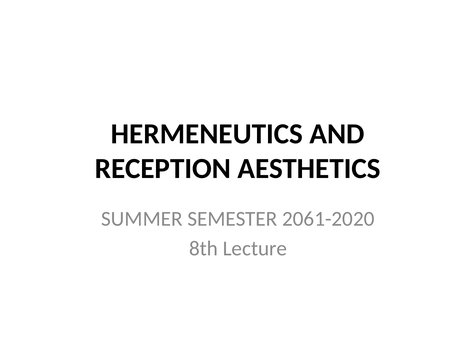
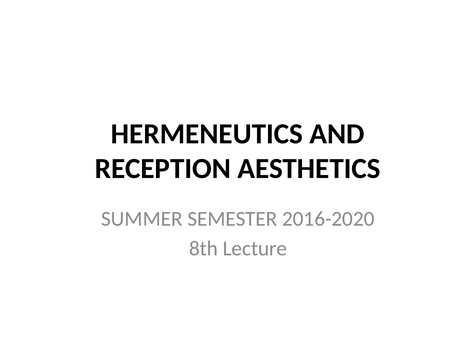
2061-2020: 2061-2020 -> 2016-2020
